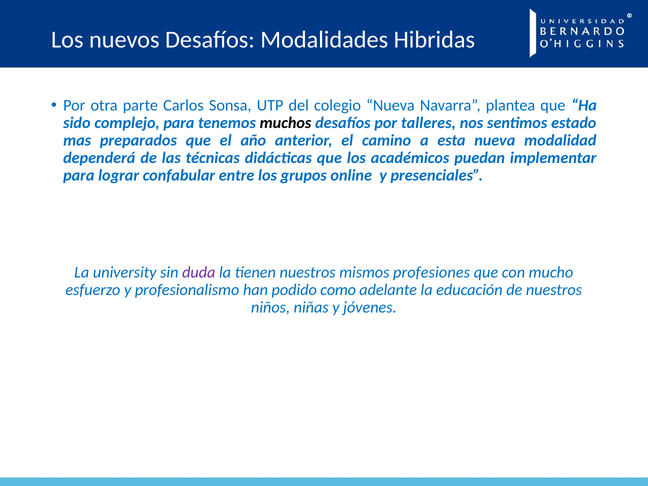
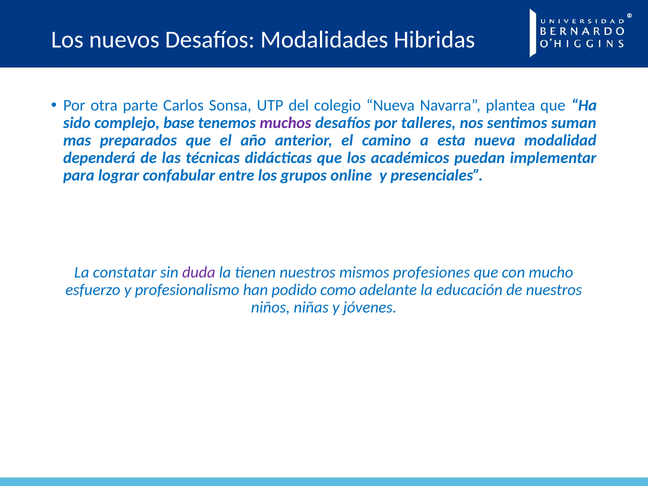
complejo para: para -> base
muchos colour: black -> purple
estado: estado -> suman
university: university -> constatar
